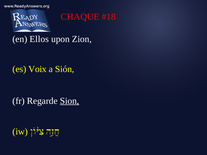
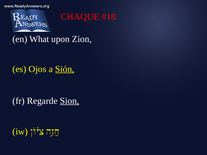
Ellos: Ellos -> What
Voix: Voix -> Ojos
Sión underline: none -> present
